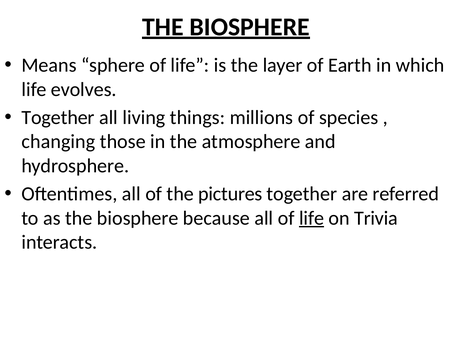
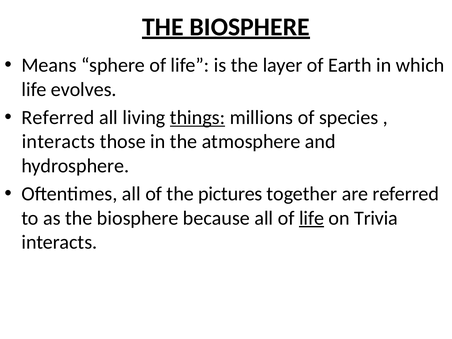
Together at (58, 118): Together -> Referred
things underline: none -> present
changing at (58, 142): changing -> interacts
